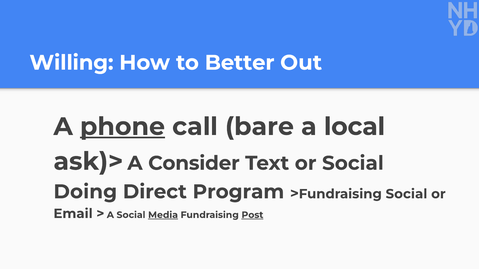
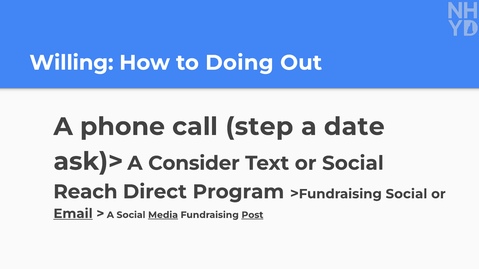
Better: Better -> Doing
phone underline: present -> none
bare: bare -> step
local: local -> date
Doing: Doing -> Reach
Email underline: none -> present
